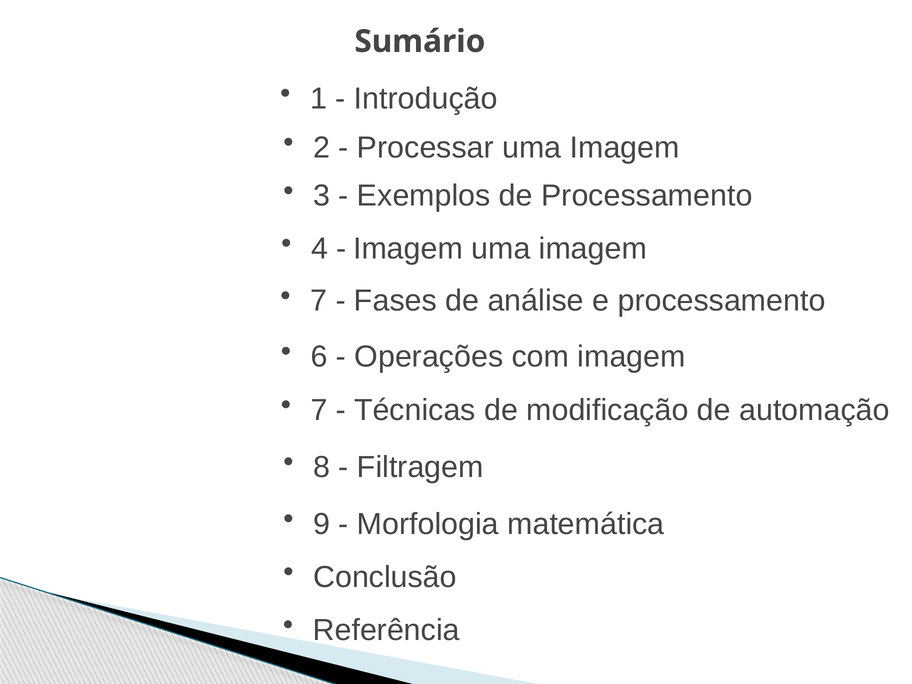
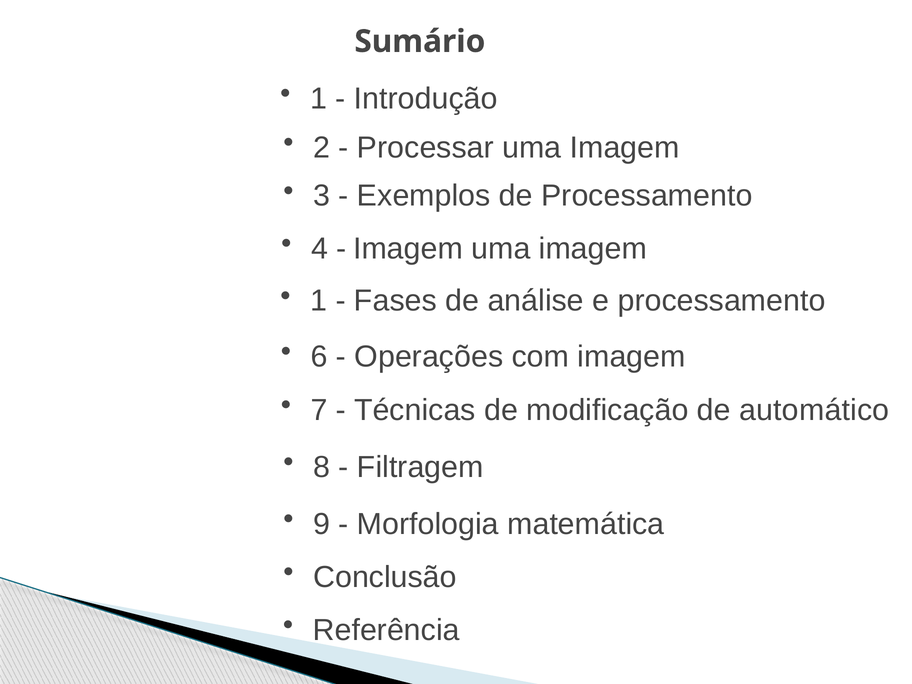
7 at (319, 301): 7 -> 1
automação: automação -> automático
